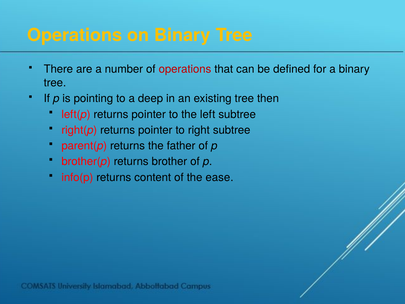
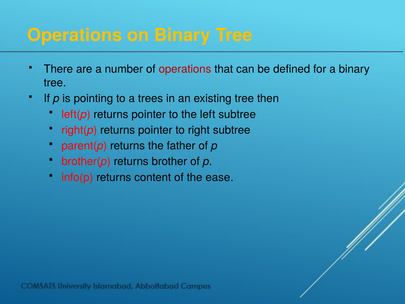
deep: deep -> trees
